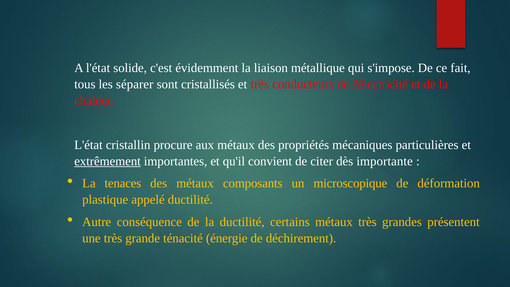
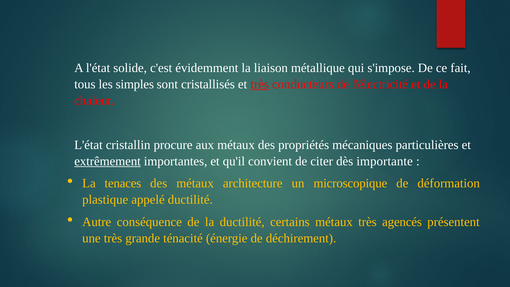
séparer: séparer -> simples
très at (260, 84) underline: none -> present
composants: composants -> architecture
grandes: grandes -> agencés
